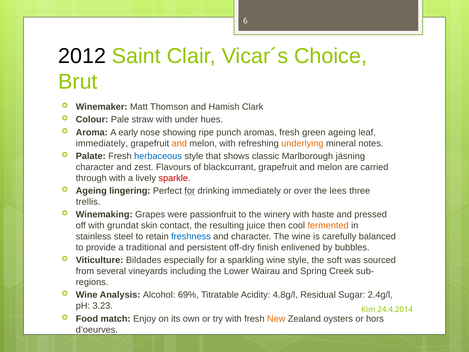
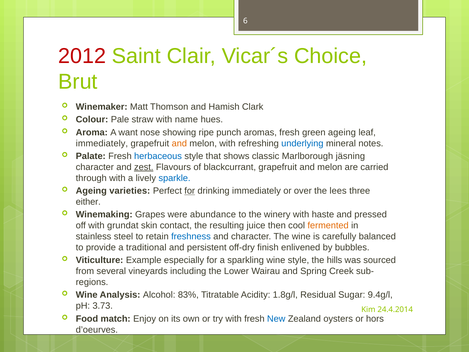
2012 colour: black -> red
under: under -> name
early: early -> want
underlying colour: orange -> blue
zest underline: none -> present
sparkle colour: red -> blue
lingering: lingering -> varieties
trellis: trellis -> either
passionfruit: passionfruit -> abundance
Bildades: Bildades -> Example
soft: soft -> hills
69%: 69% -> 83%
4.8g/l: 4.8g/l -> 1.8g/l
2.4g/l: 2.4g/l -> 9.4g/l
3.23: 3.23 -> 3.73
New colour: orange -> blue
